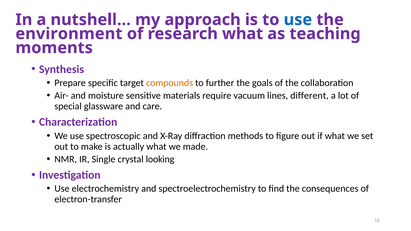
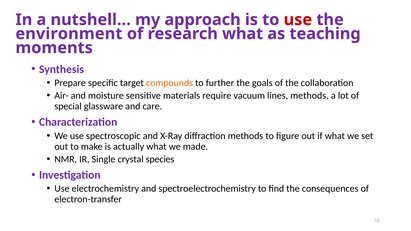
use at (298, 20) colour: blue -> red
lines different: different -> methods
looking: looking -> species
